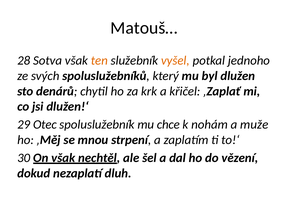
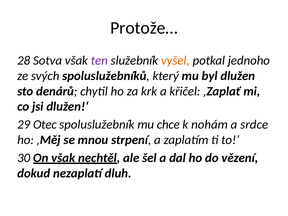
Matouš…: Matouš… -> Protože…
ten colour: orange -> purple
muže: muže -> srdce
